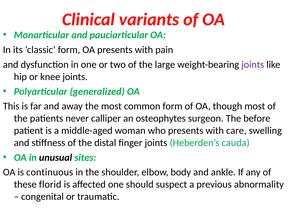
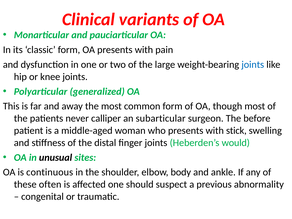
joints at (253, 65) colour: purple -> blue
osteophytes: osteophytes -> subarticular
care: care -> stick
cauda: cauda -> would
florid: florid -> often
